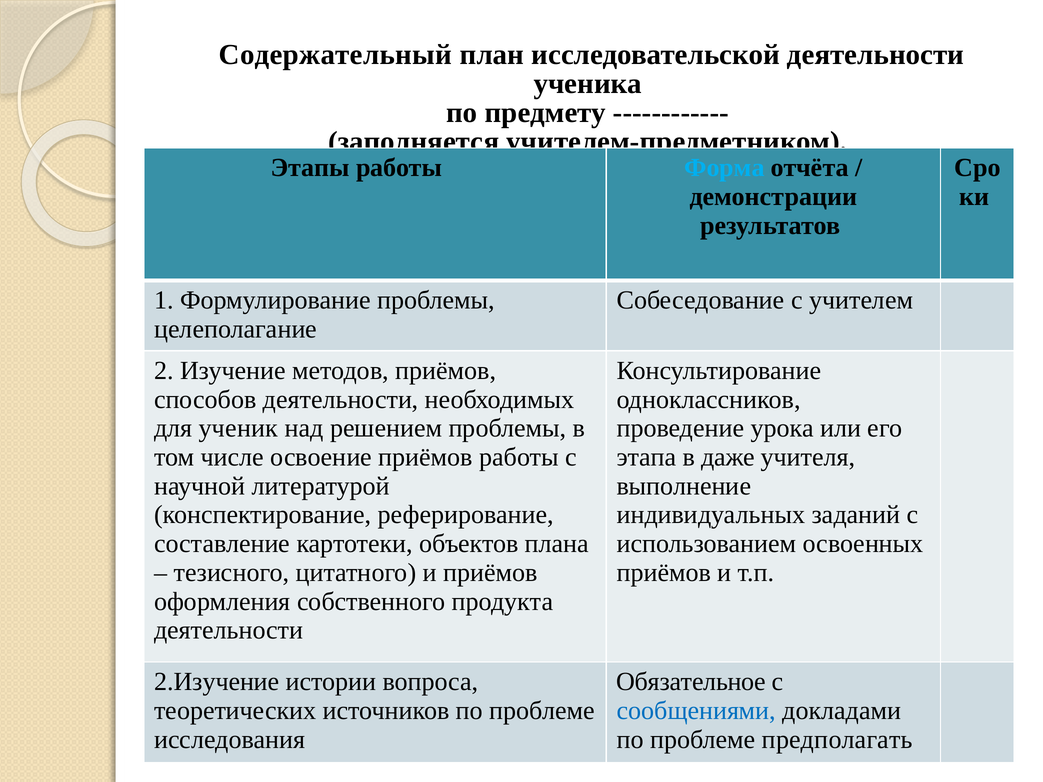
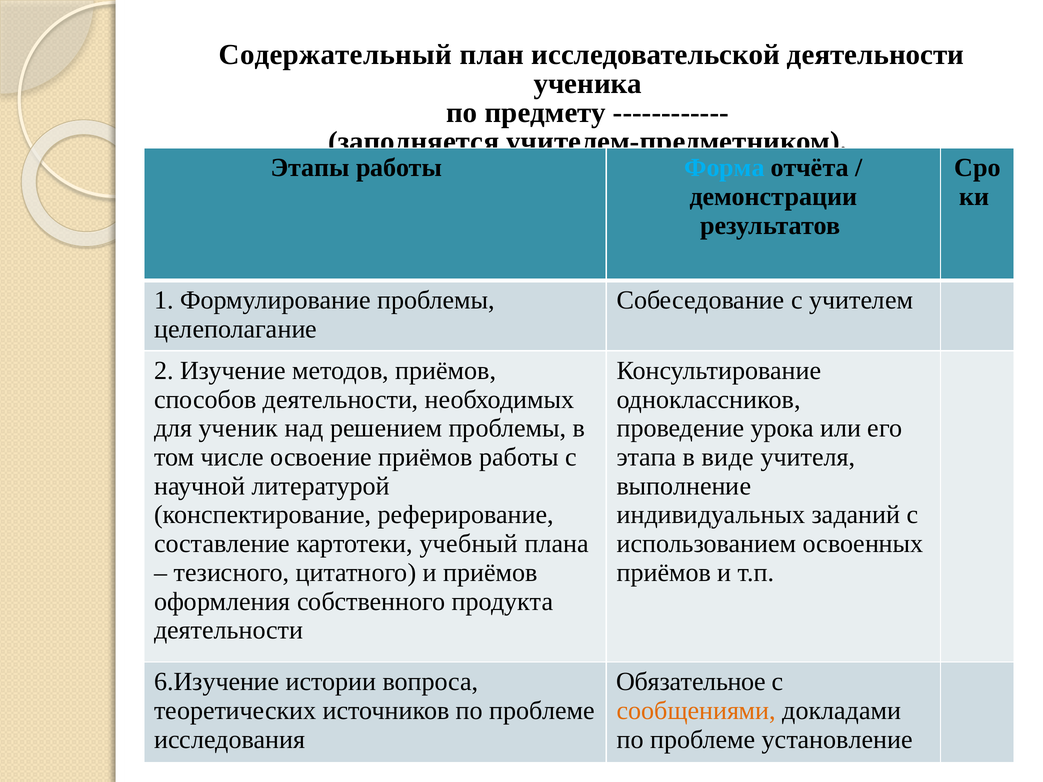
даже: даже -> виде
объектов: объектов -> учебный
2.Изучение: 2.Изучение -> 6.Изучение
сообщениями colour: blue -> orange
предполагать: предполагать -> установление
